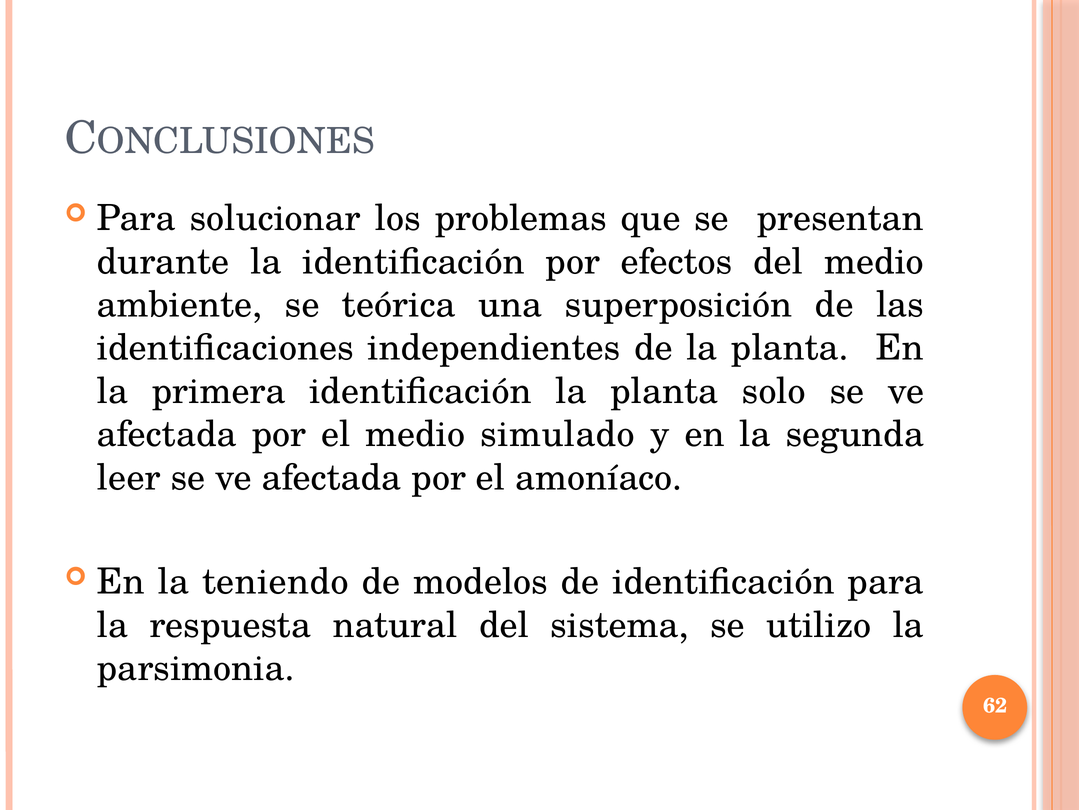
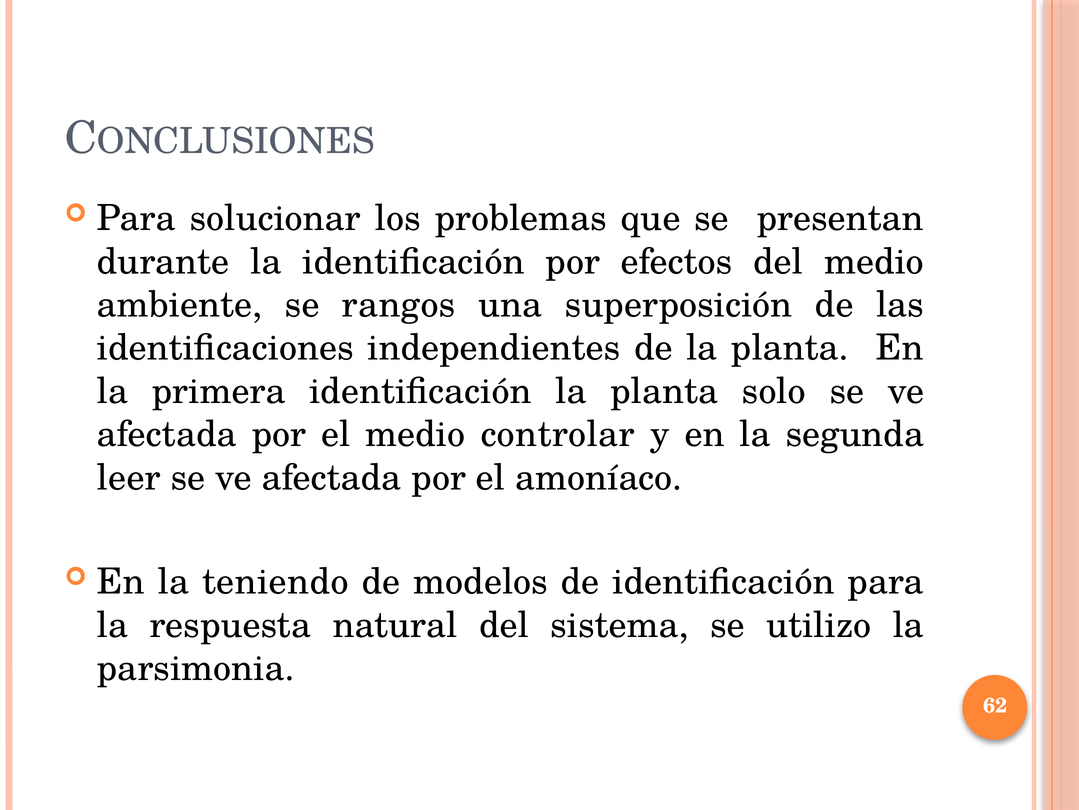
teórica: teórica -> rangos
simulado: simulado -> controlar
